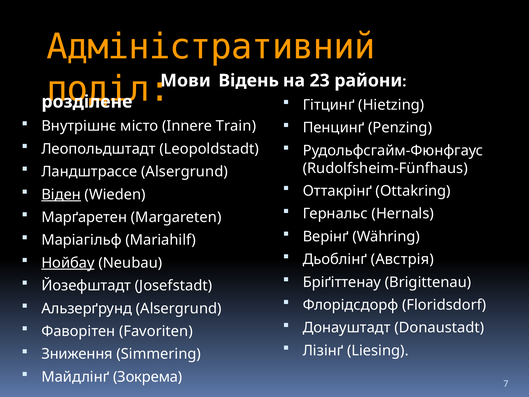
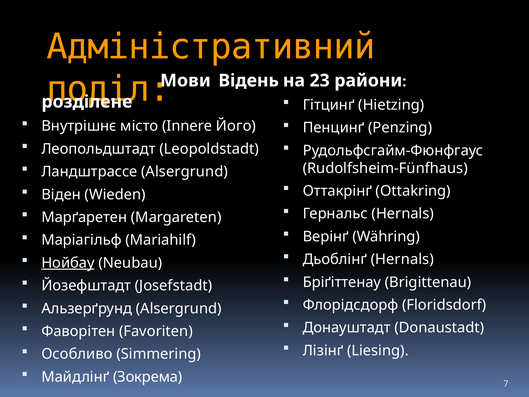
Train: Train -> Його
Віден underline: present -> none
Дьоблінґ Австрія: Австрія -> Hernals
Зниження: Зниження -> Особливо
